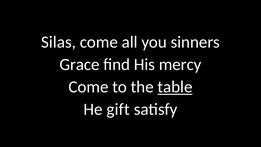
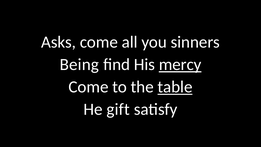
Silas: Silas -> Asks
Grace: Grace -> Being
mercy underline: none -> present
